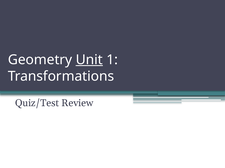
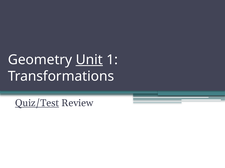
Quiz/Test underline: none -> present
